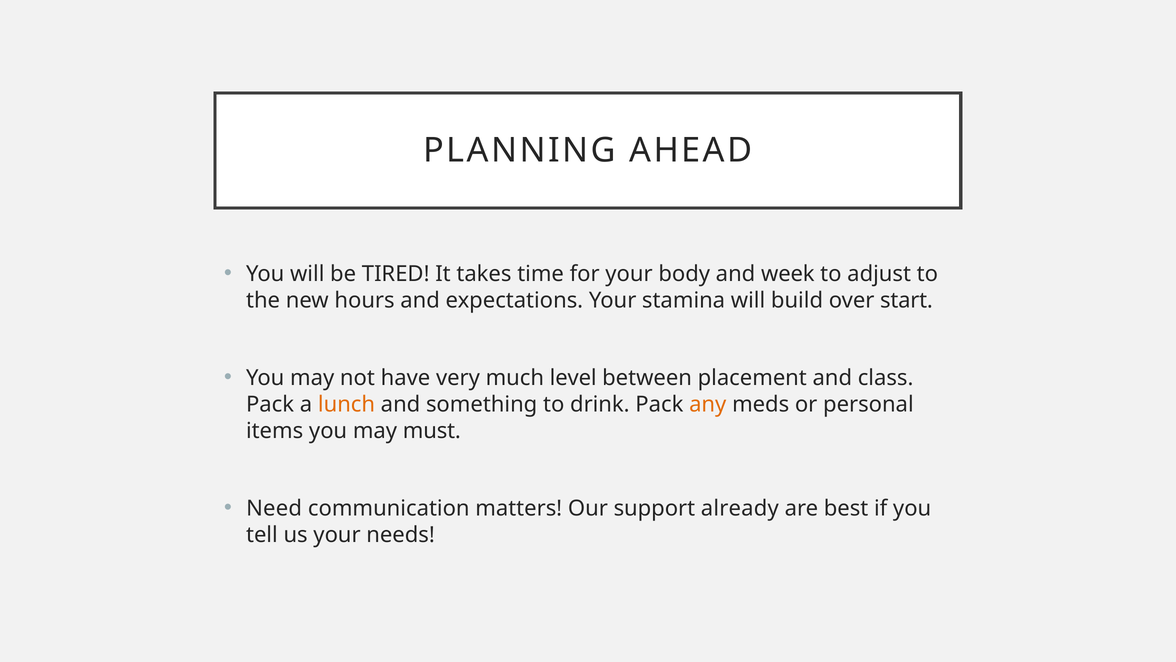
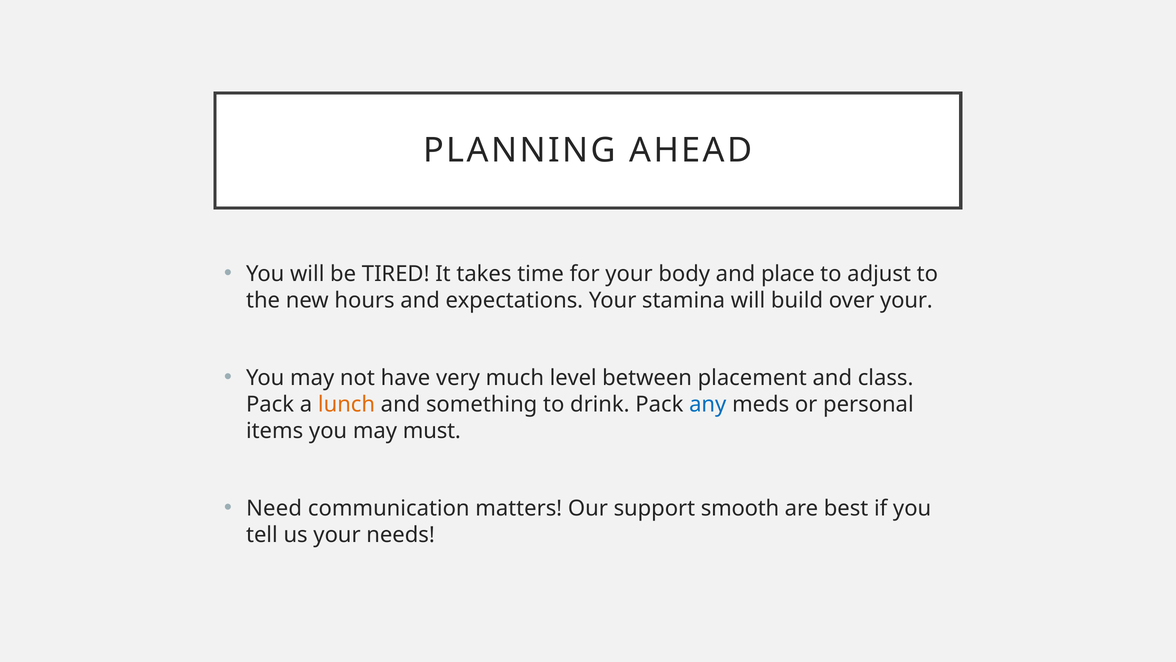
week: week -> place
over start: start -> your
any colour: orange -> blue
already: already -> smooth
